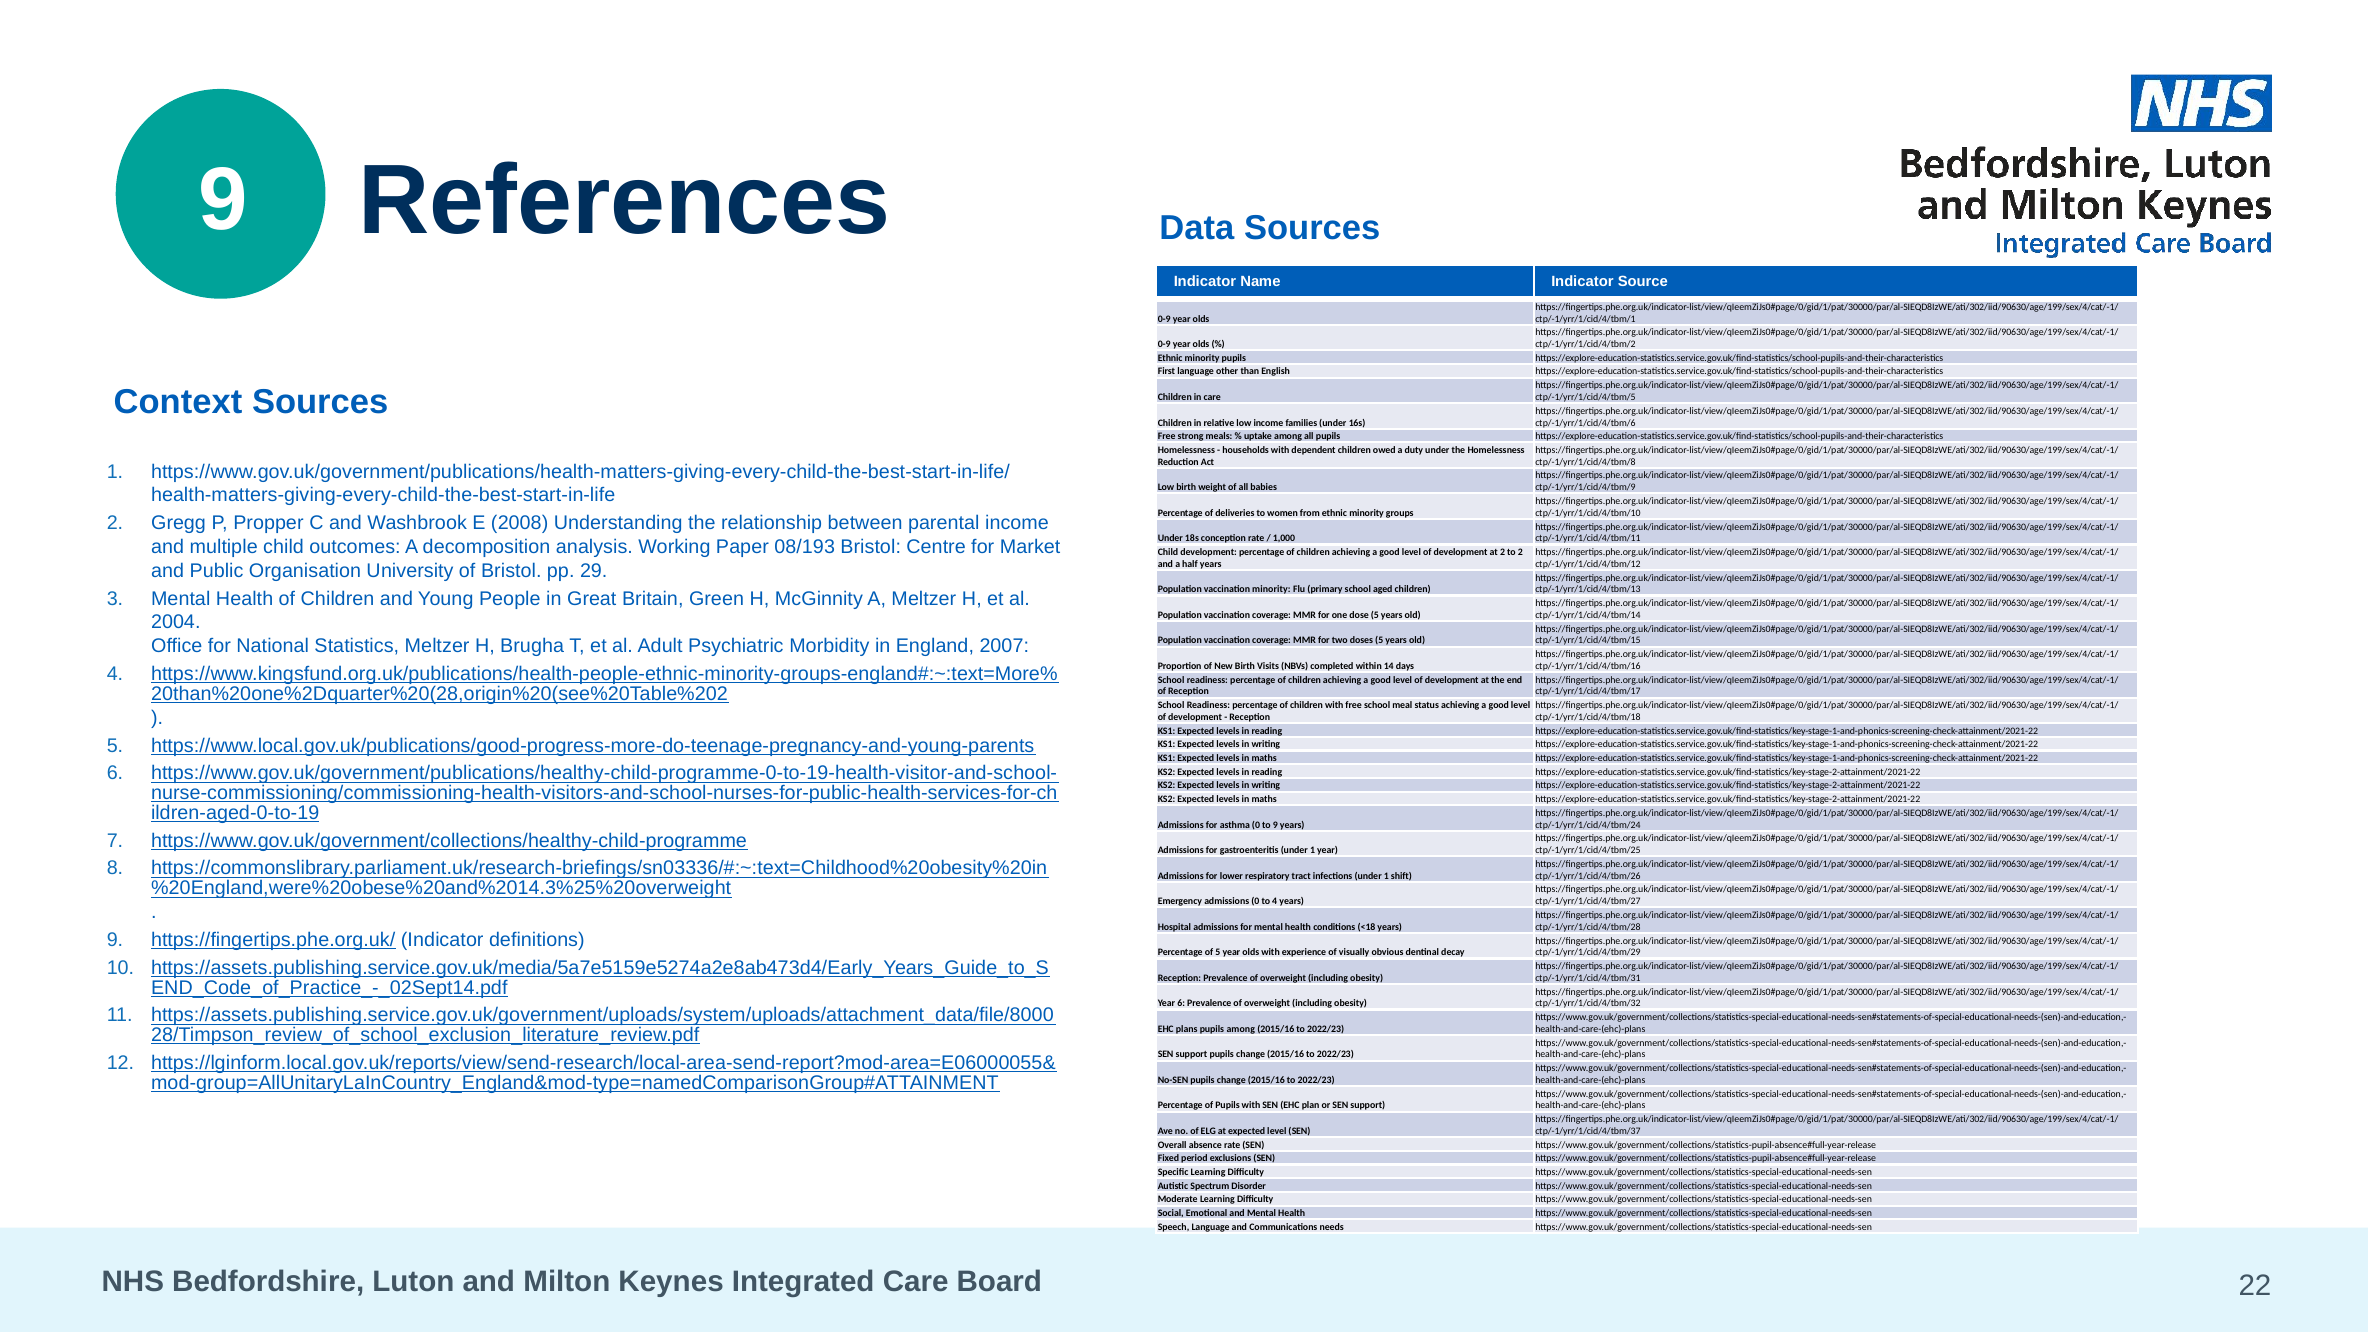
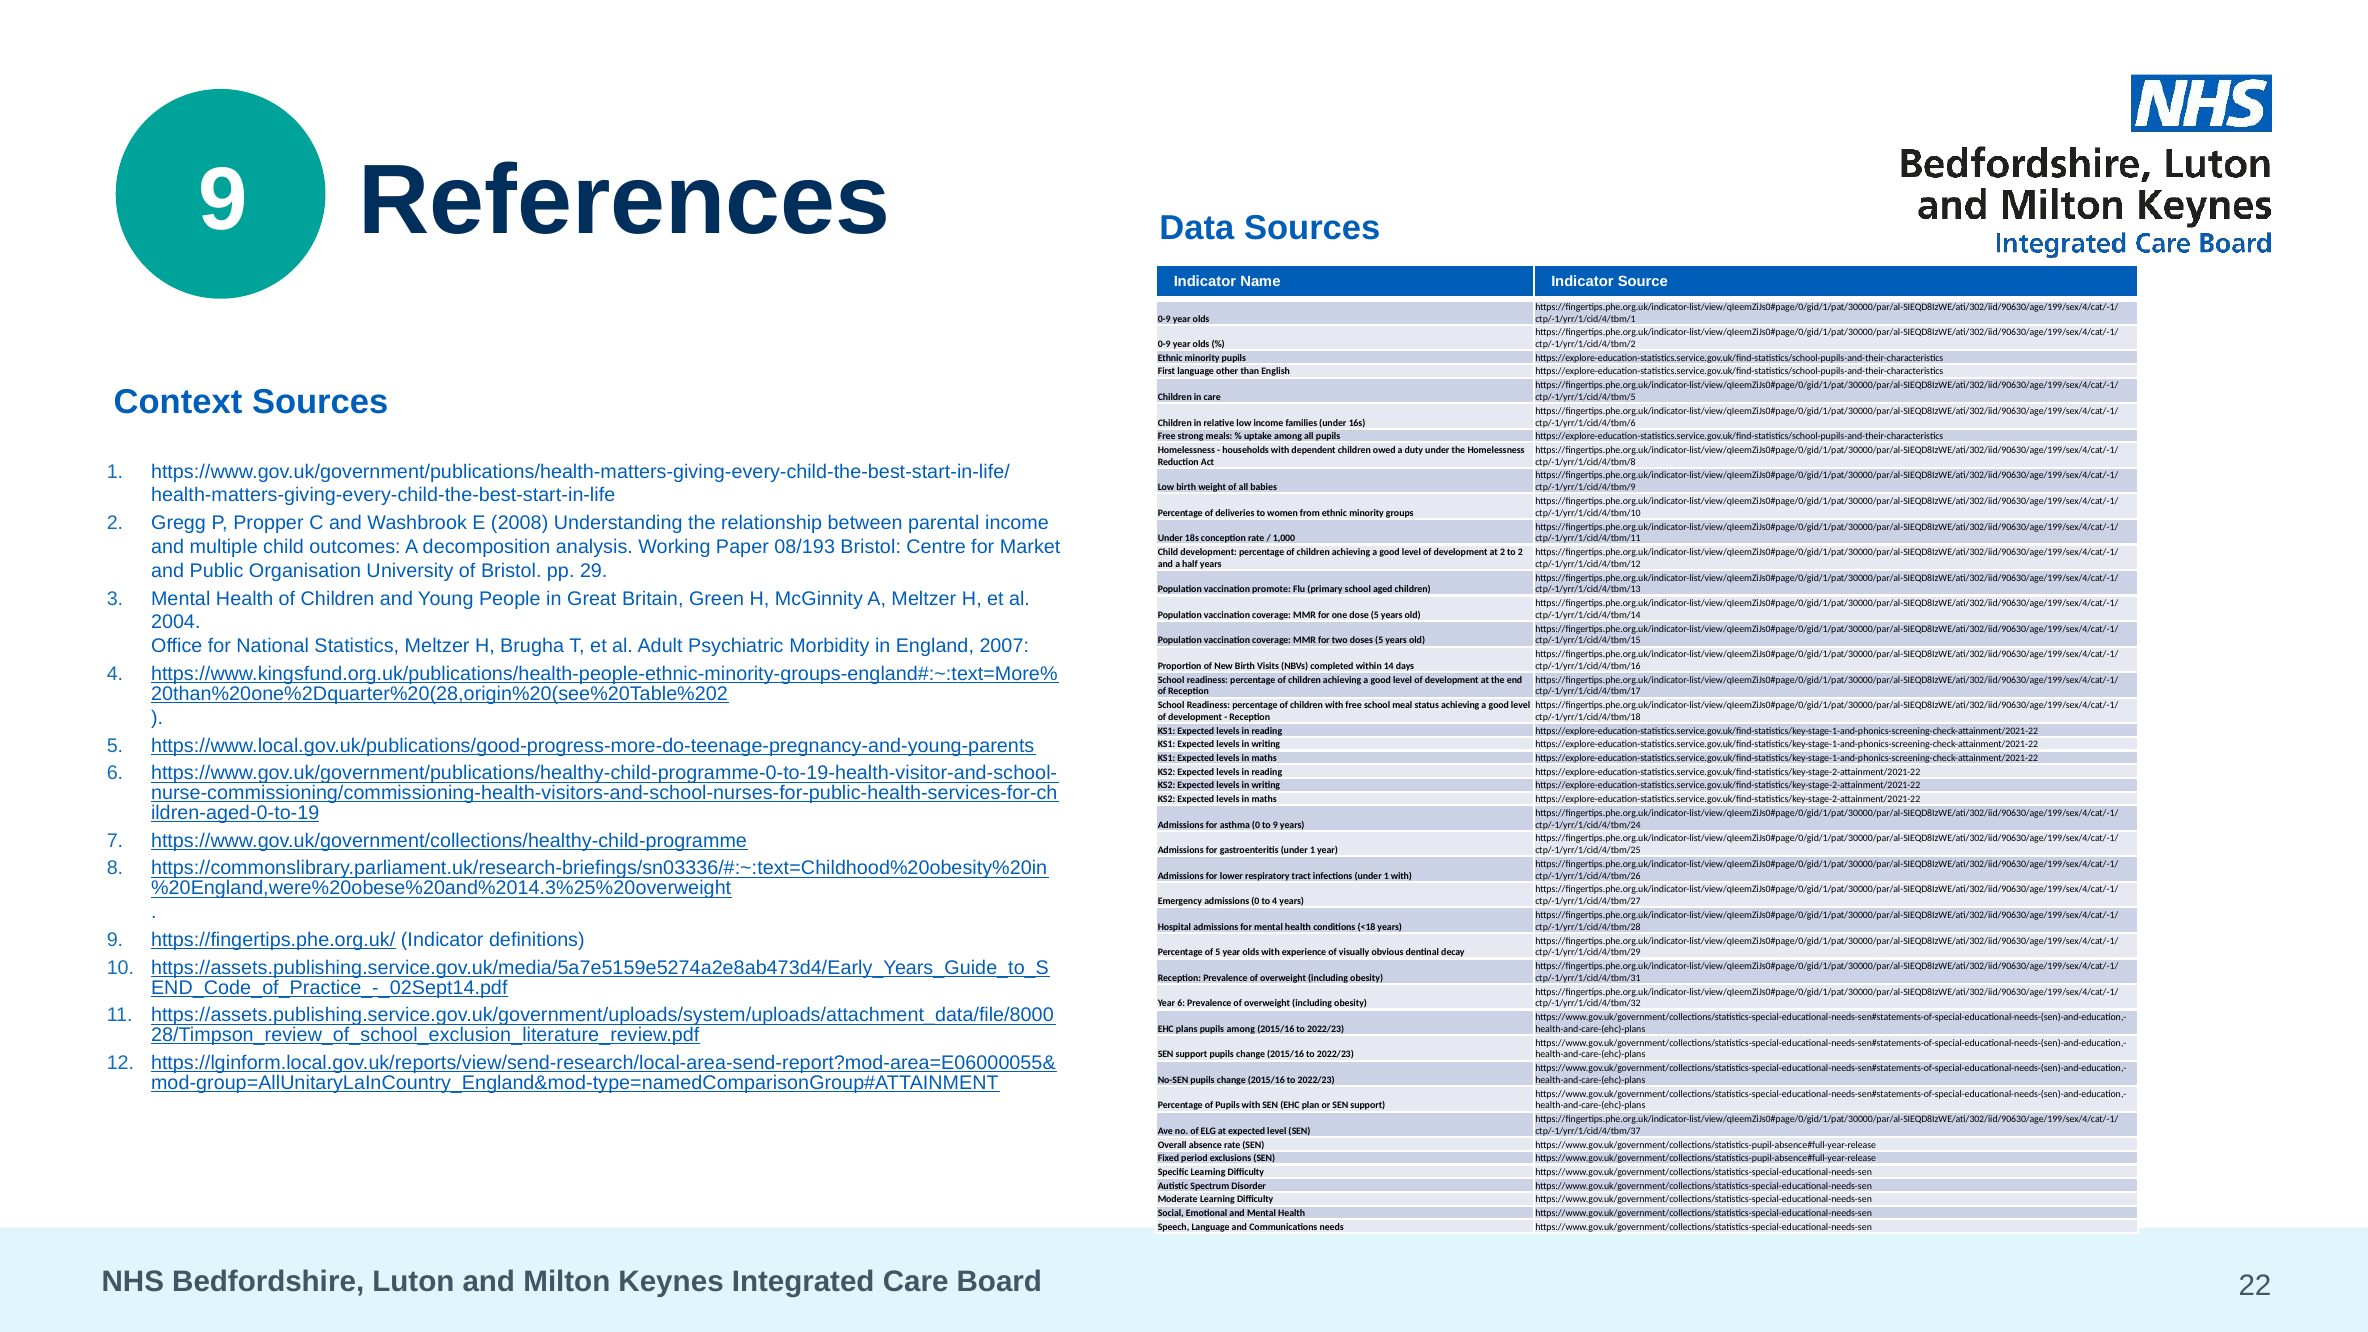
vaccination minority: minority -> promote
1 shift: shift -> with
